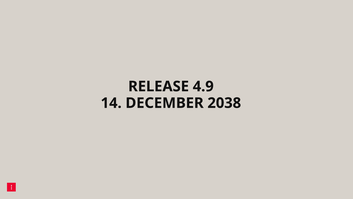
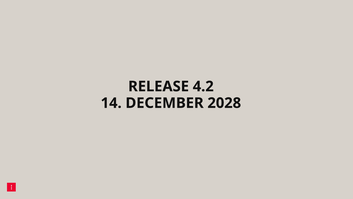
4.9: 4.9 -> 4.2
2038: 2038 -> 2028
